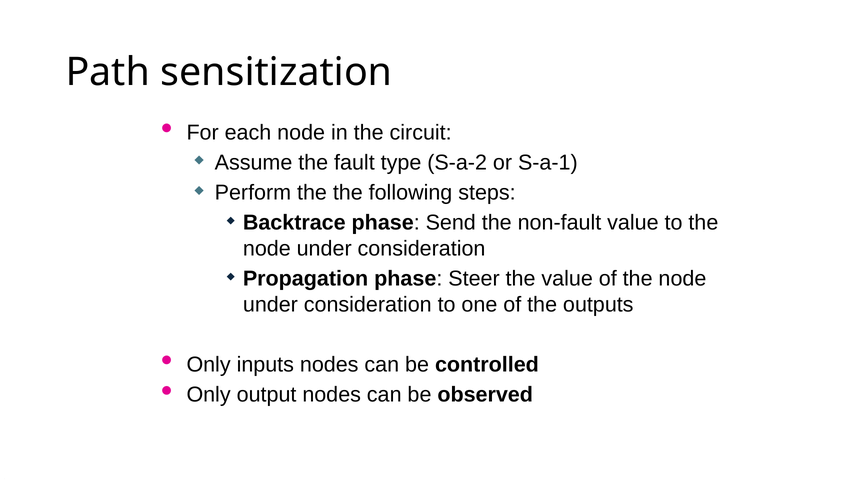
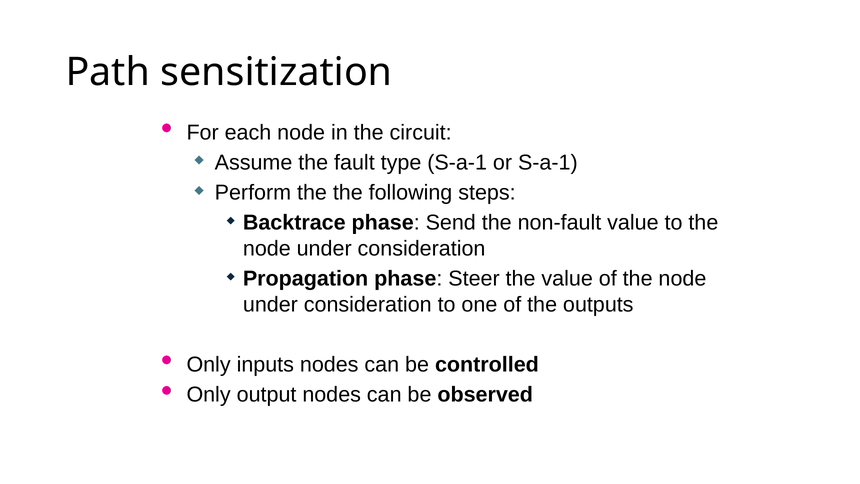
type S-a-2: S-a-2 -> S-a-1
